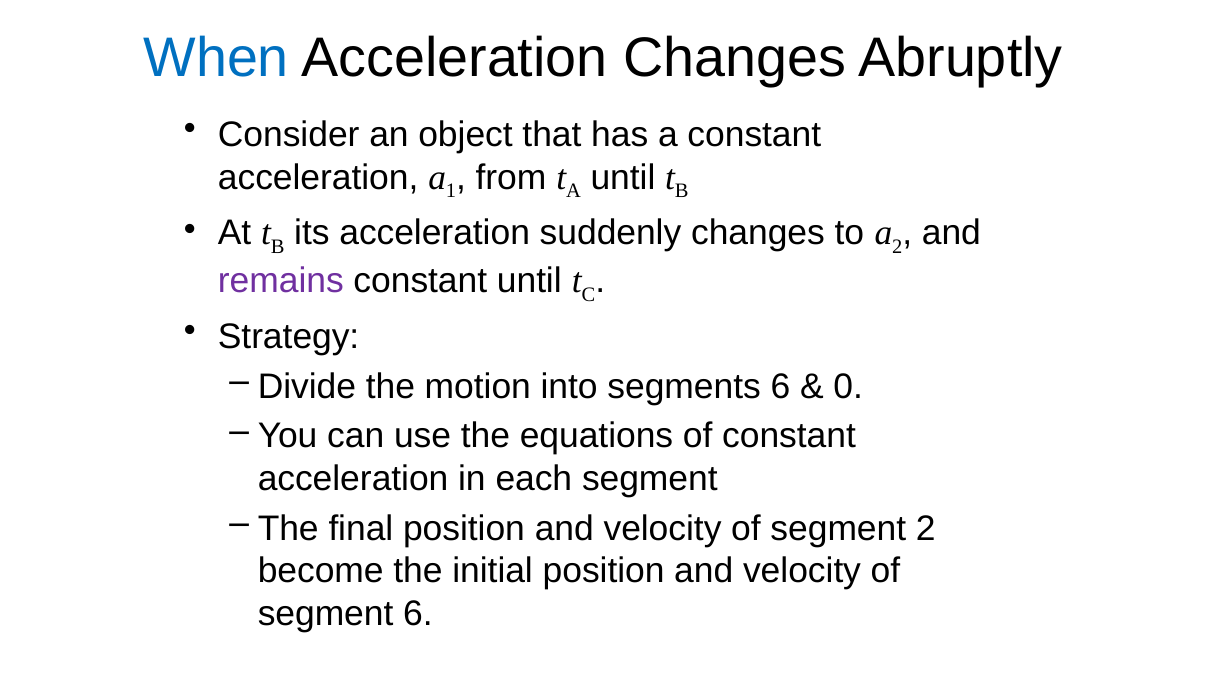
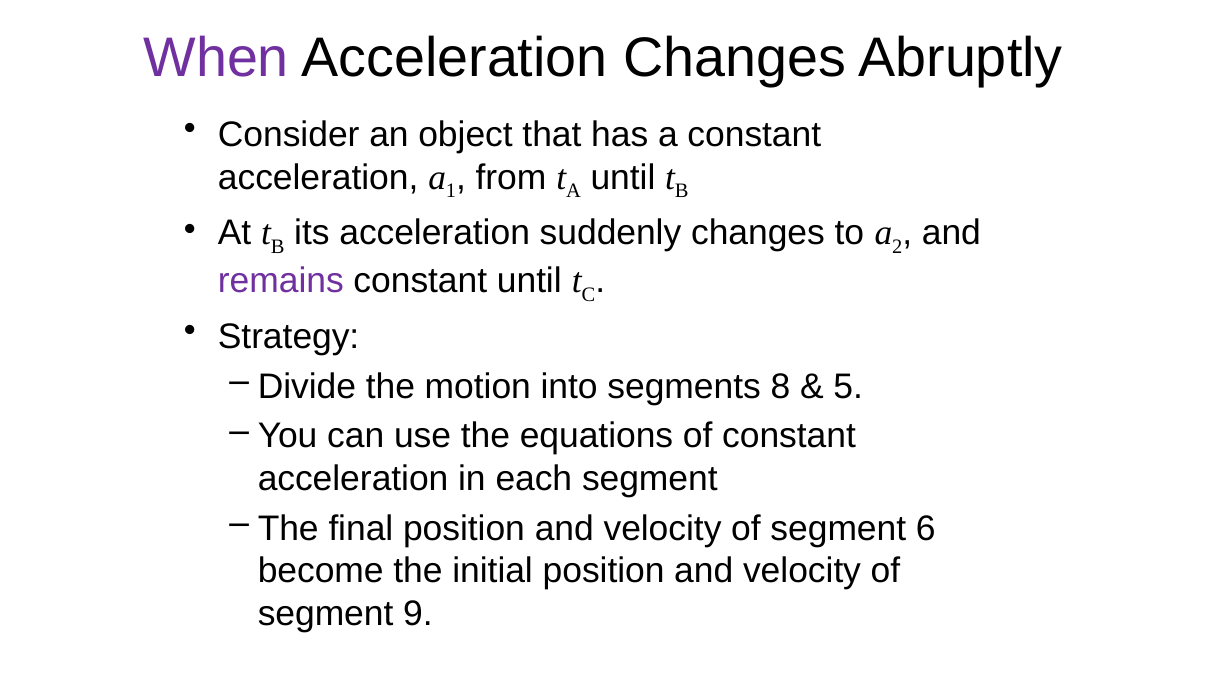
When colour: blue -> purple
segments 6: 6 -> 8
0: 0 -> 5
segment 2: 2 -> 6
segment 6: 6 -> 9
